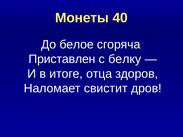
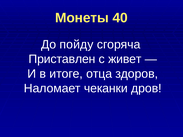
белое: белое -> пойду
белку: белку -> живет
свистит: свистит -> чеканки
